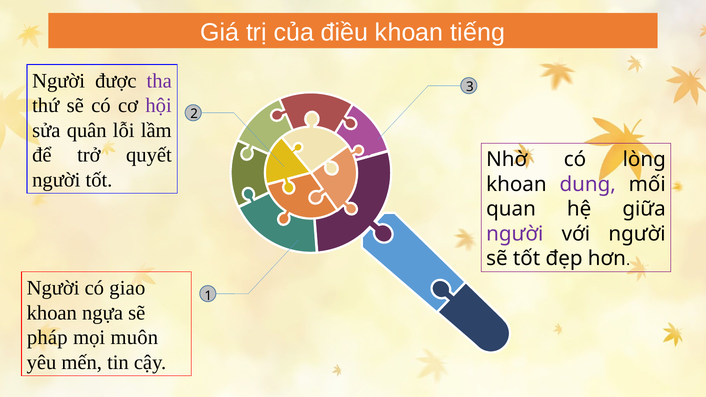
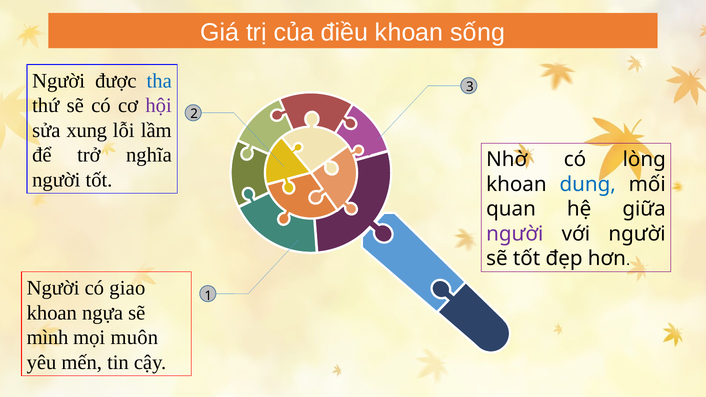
tiếng: tiếng -> sống
tha colour: purple -> blue
quân: quân -> xung
quyết: quyết -> nghĩa
dung colour: purple -> blue
pháp: pháp -> mình
